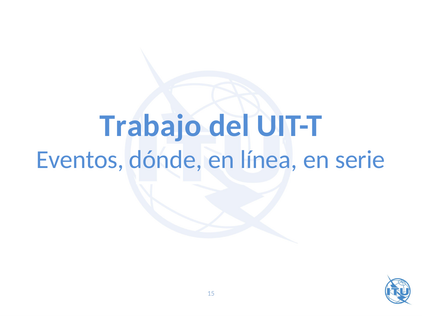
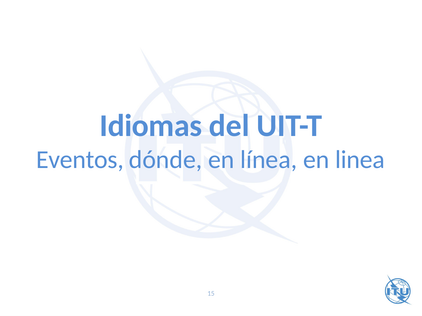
Trabajo: Trabajo -> Idiomas
serie: serie -> linea
